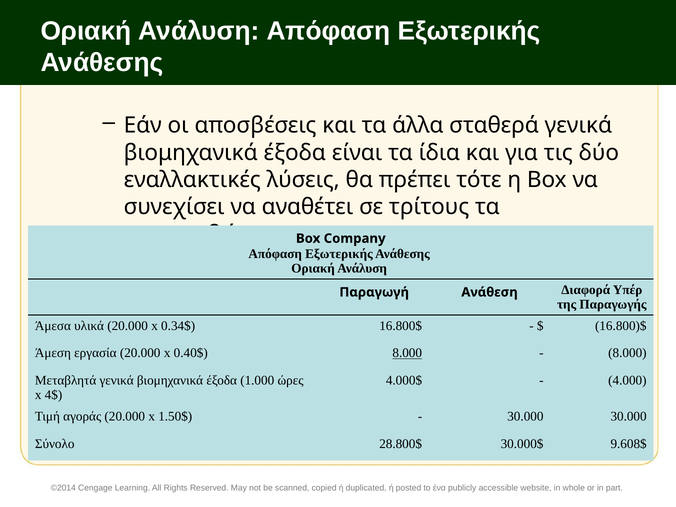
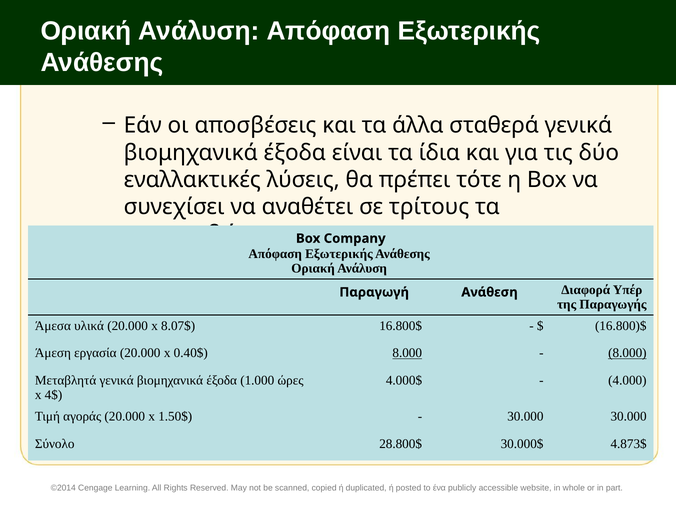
0.34$: 0.34$ -> 8.07$
8.000 at (627, 353) underline: none -> present
9.608$: 9.608$ -> 4.873$
